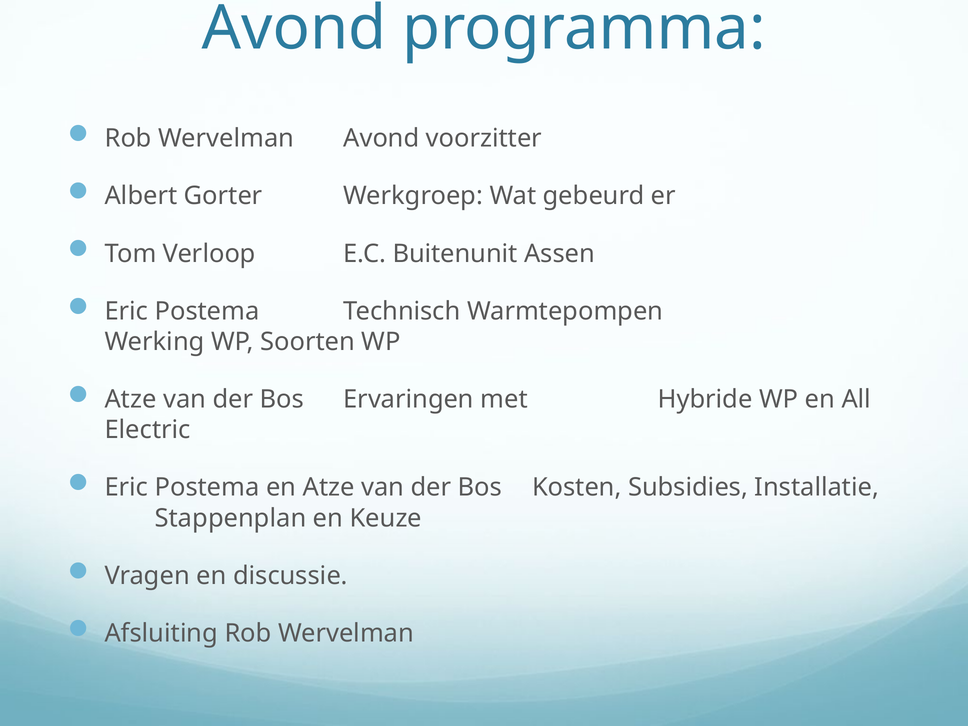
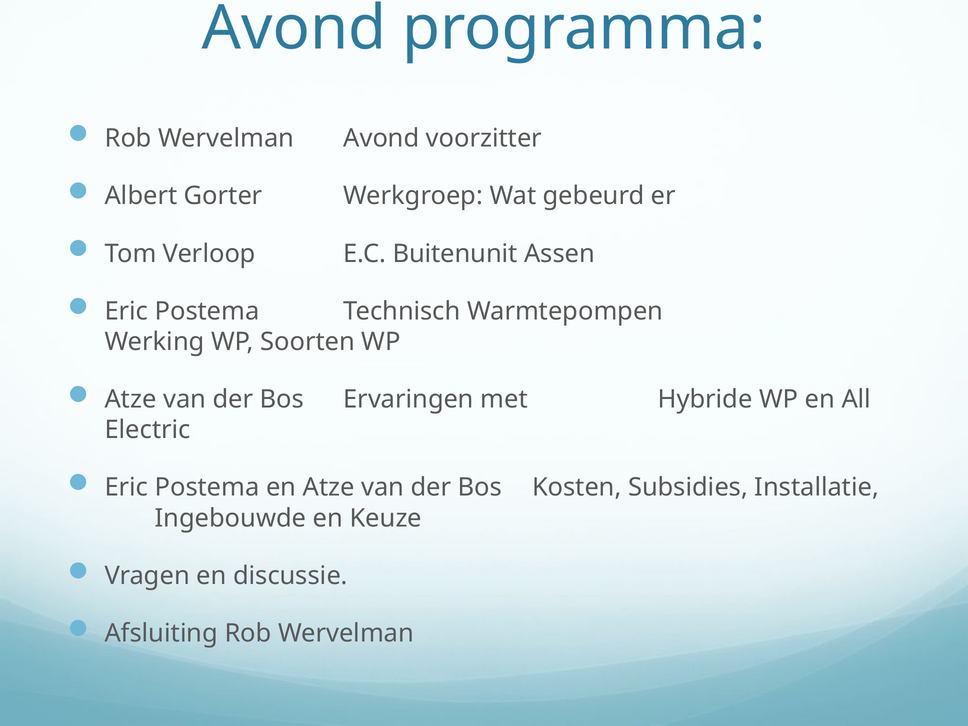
Stappenplan: Stappenplan -> Ingebouwde
